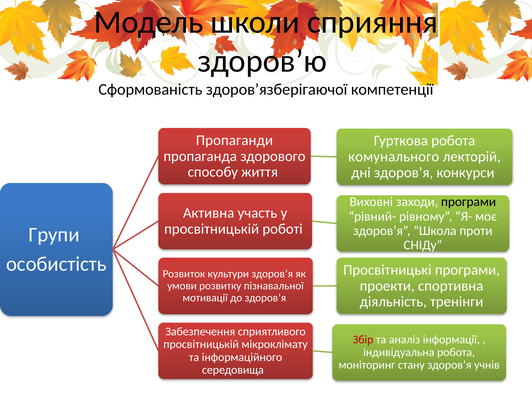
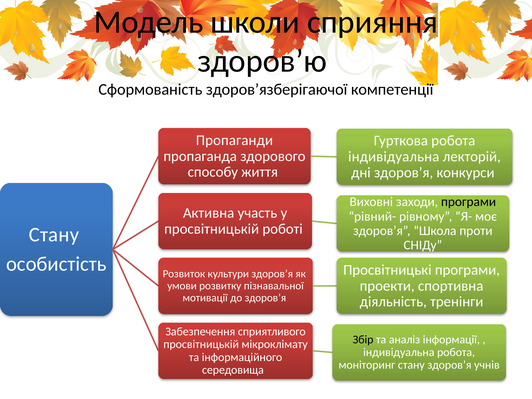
комунального at (394, 157): комунального -> індивідуальна
Групи at (54, 235): Групи -> Стану
Збір colour: red -> black
